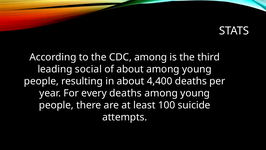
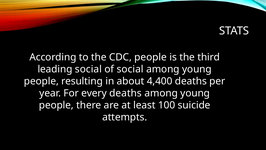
CDC among: among -> people
of about: about -> social
